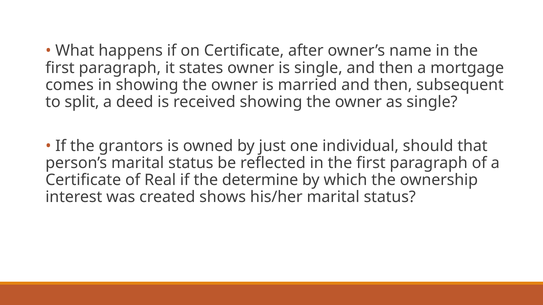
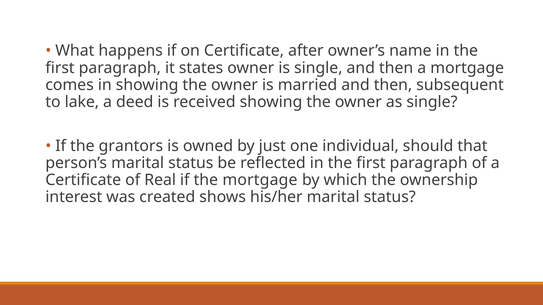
split: split -> lake
the determine: determine -> mortgage
